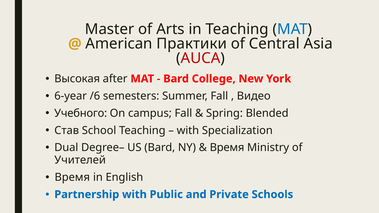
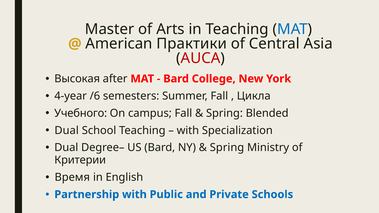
6-year: 6-year -> 4-year
Видео: Видео -> Цикла
Став at (67, 130): Став -> Dual
Время at (227, 148): Время -> Spring
Учителей: Учителей -> Критерии
